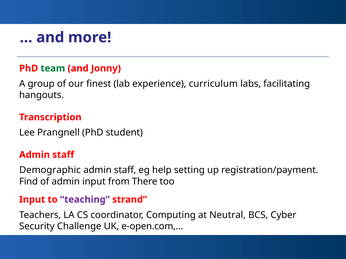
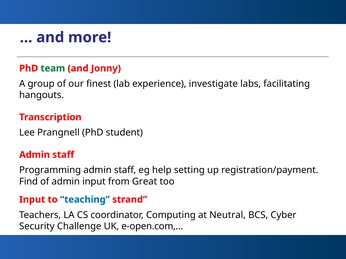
curriculum: curriculum -> investigate
Demographic: Demographic -> Programming
There: There -> Great
teaching colour: purple -> blue
